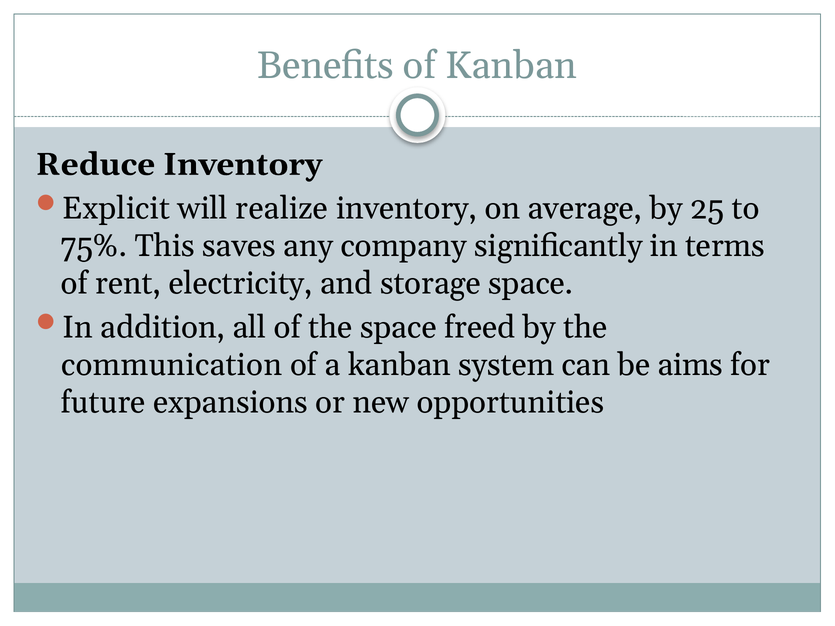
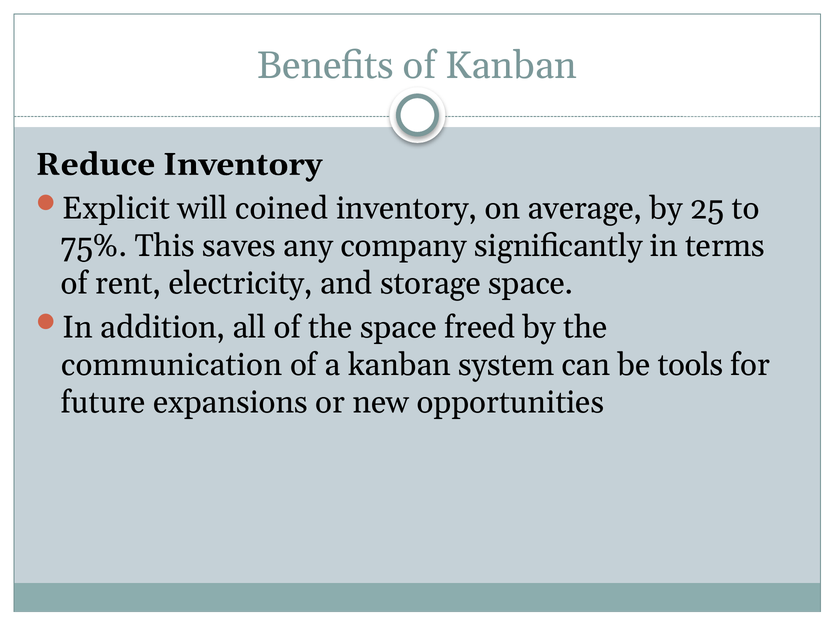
realize: realize -> coined
aims: aims -> tools
